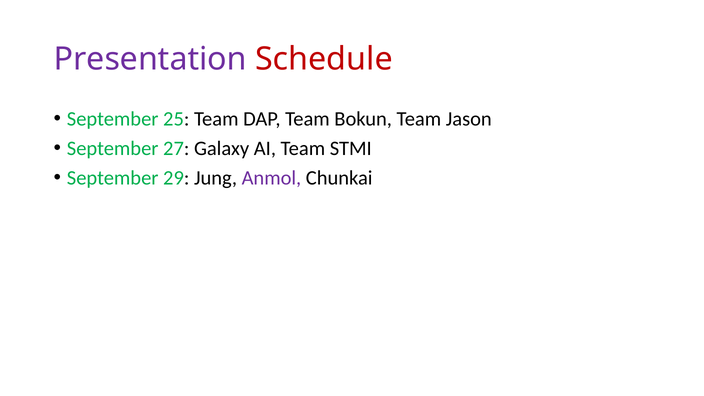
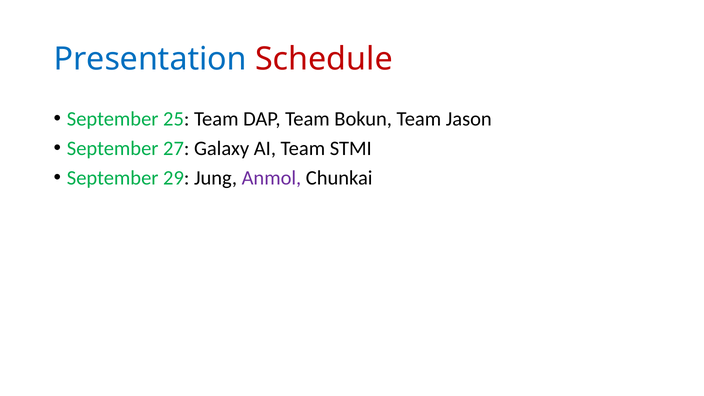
Presentation colour: purple -> blue
